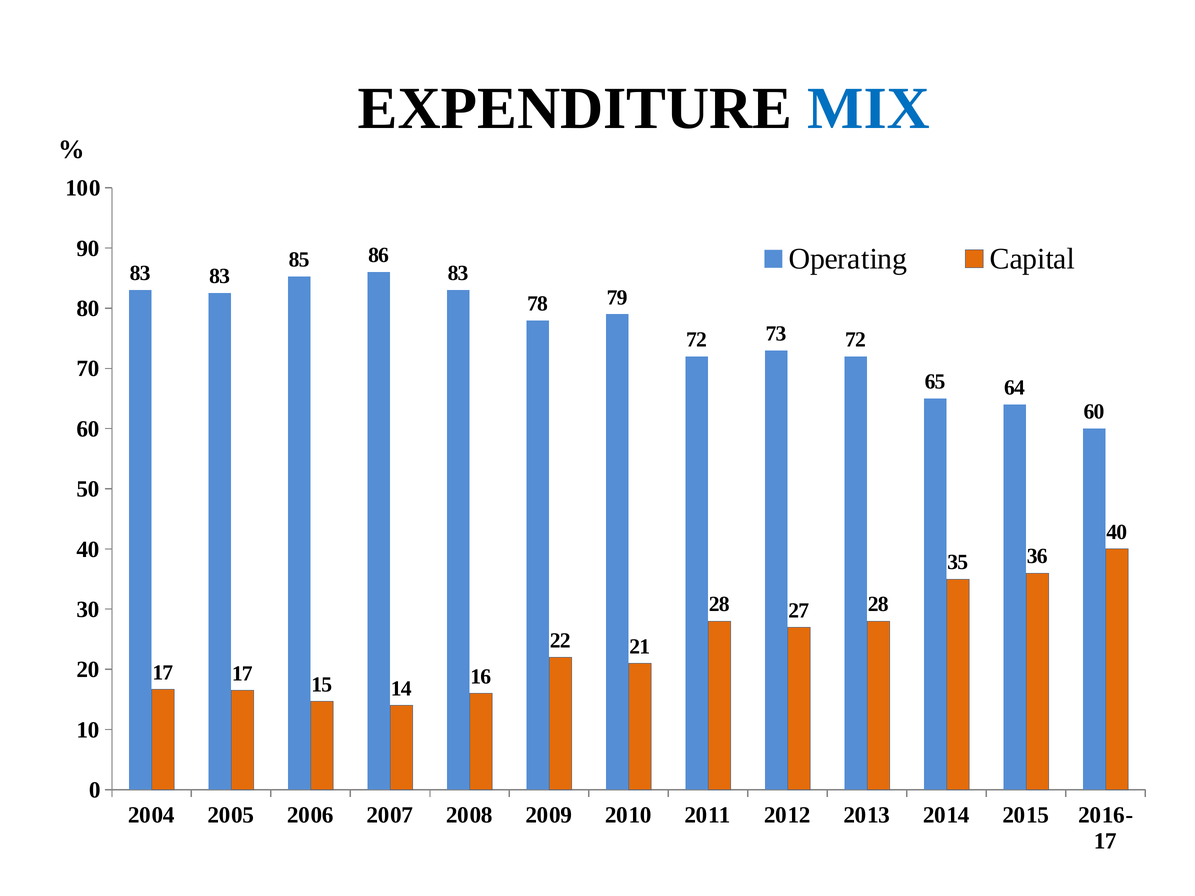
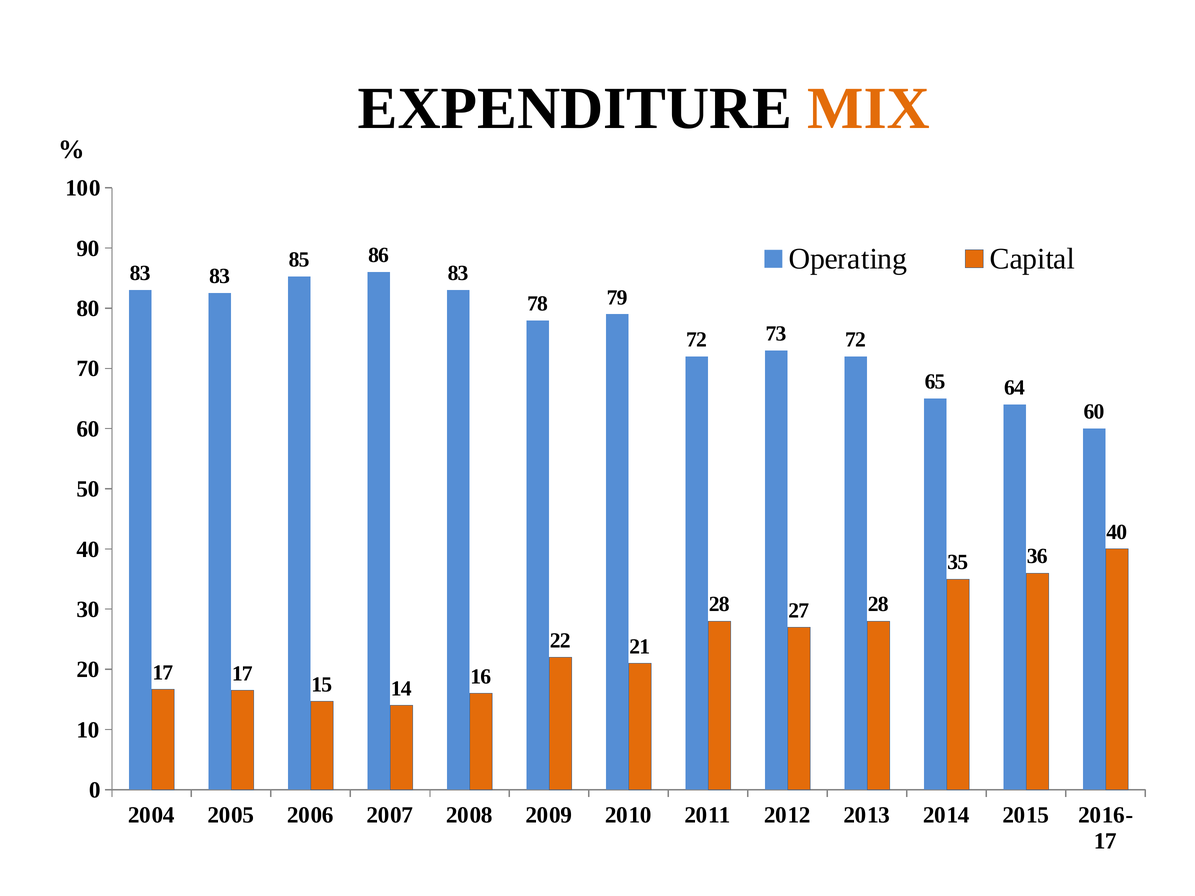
MIX colour: blue -> orange
